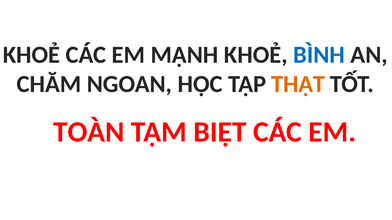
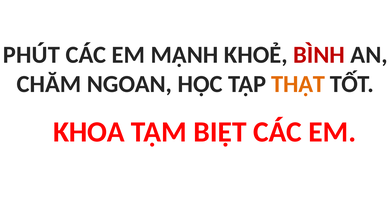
KHOẺ at (31, 55): KHOẺ -> PHÚT
BÌNH colour: blue -> red
TOÀN: TOÀN -> KHOA
